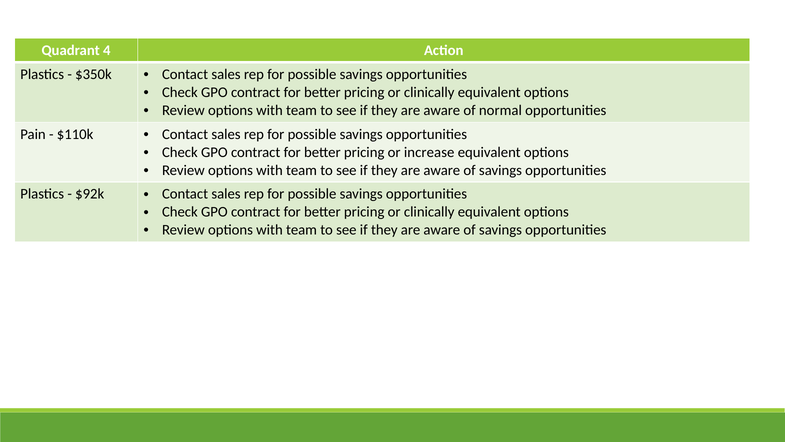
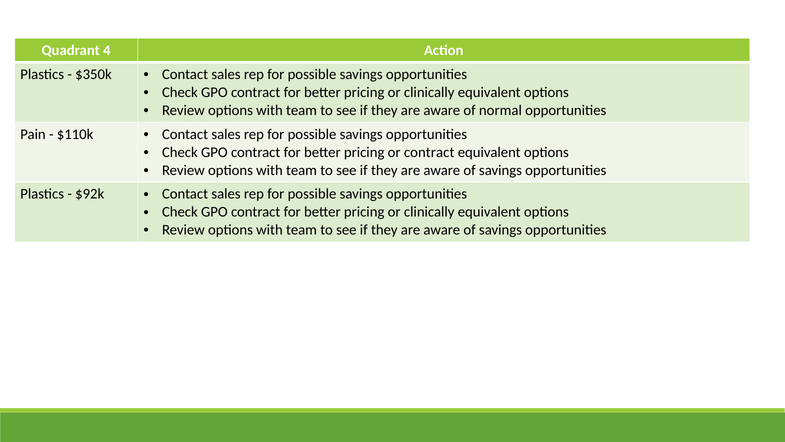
or increase: increase -> contract
